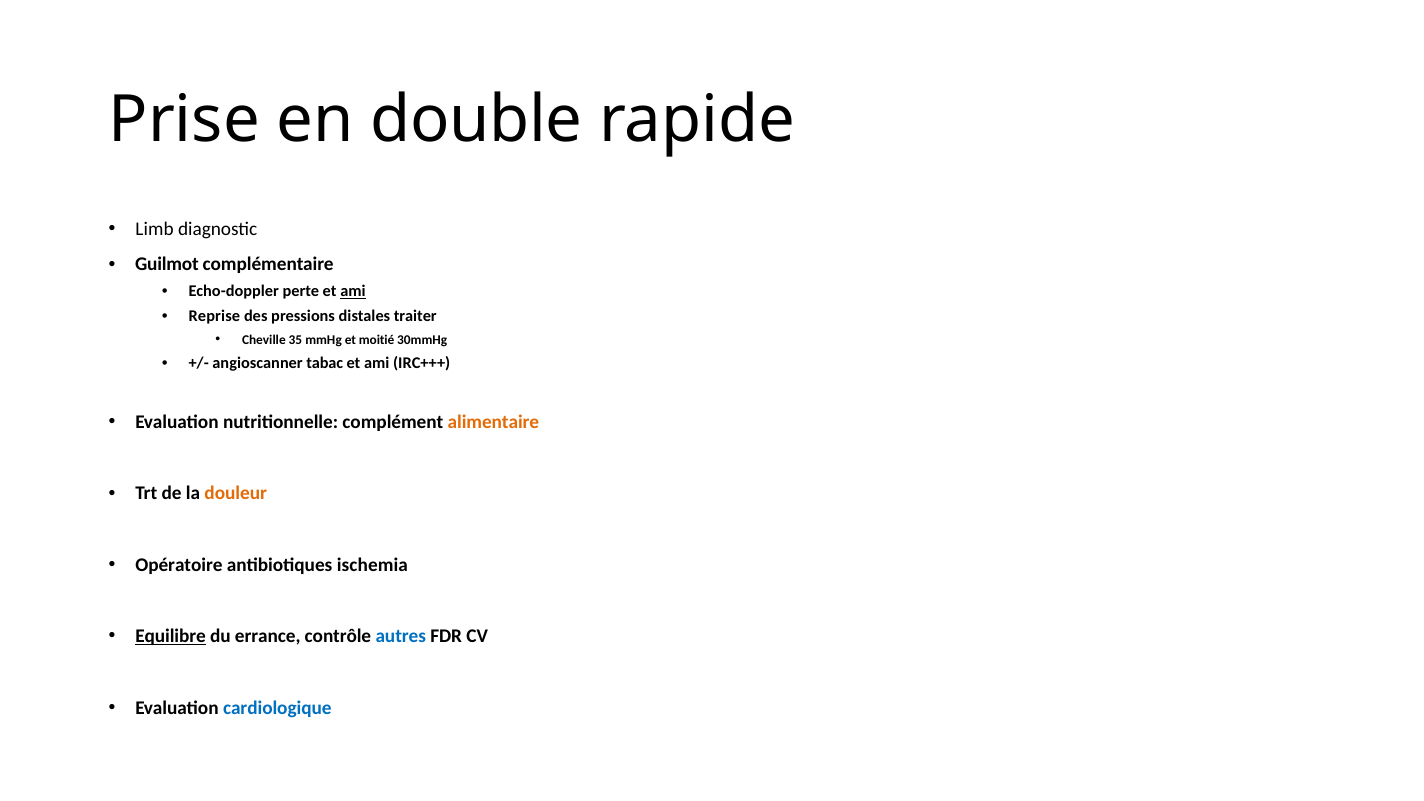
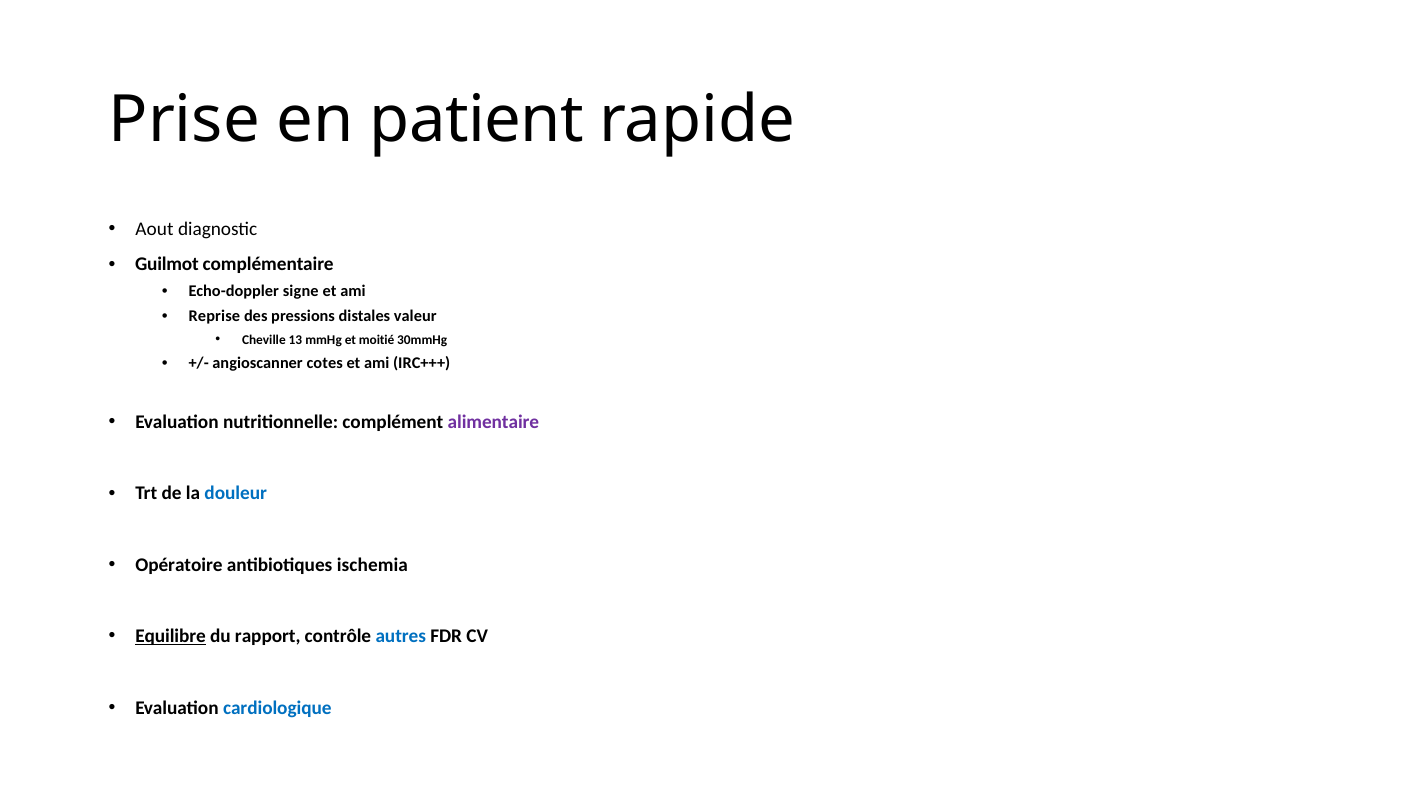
double: double -> patient
Limb: Limb -> Aout
perte: perte -> signe
ami at (353, 291) underline: present -> none
traiter: traiter -> valeur
35: 35 -> 13
tabac: tabac -> cotes
alimentaire colour: orange -> purple
douleur colour: orange -> blue
errance: errance -> rapport
